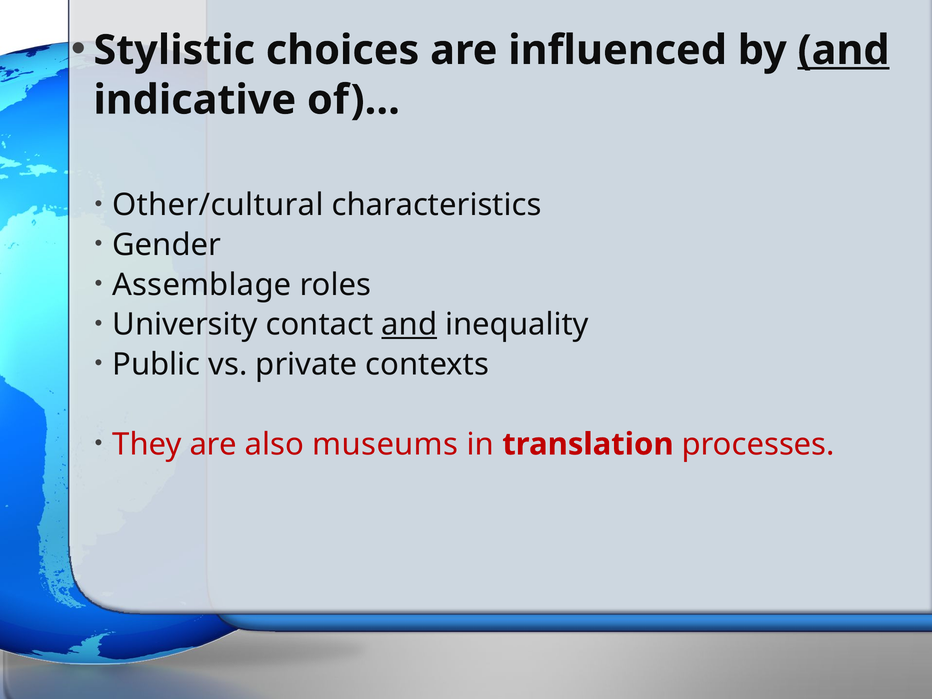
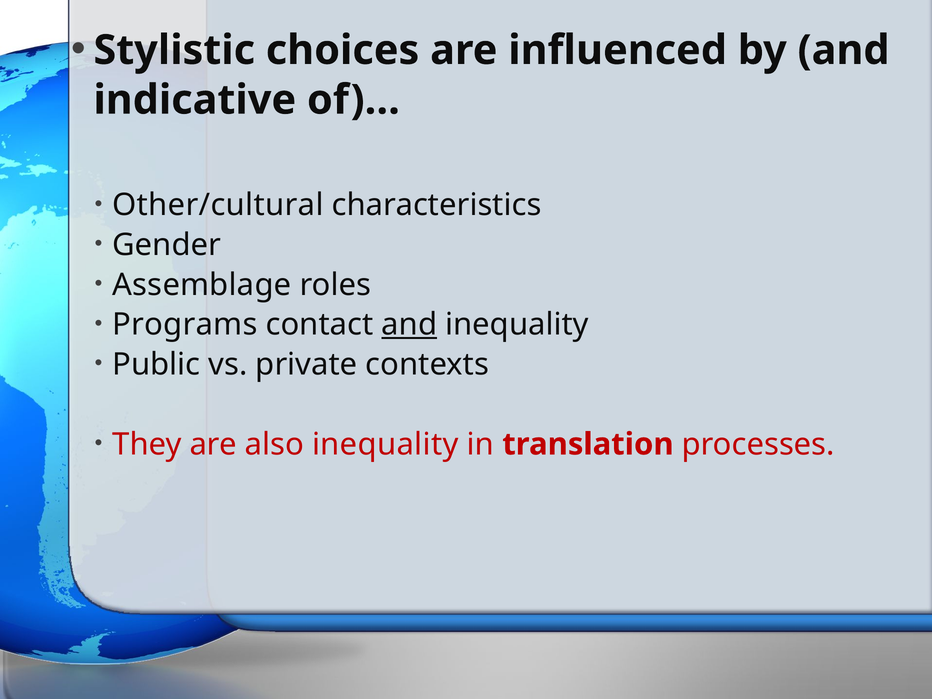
and at (844, 50) underline: present -> none
University: University -> Programs
also museums: museums -> inequality
